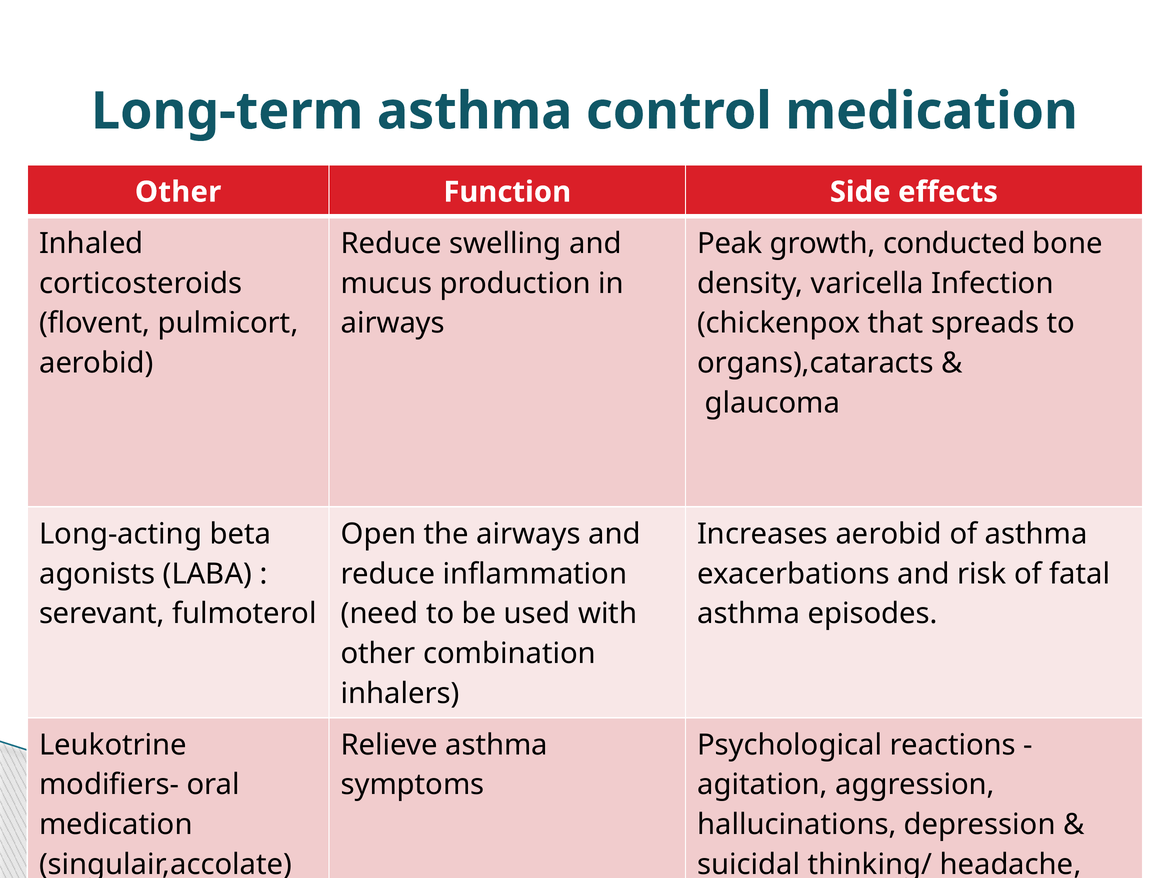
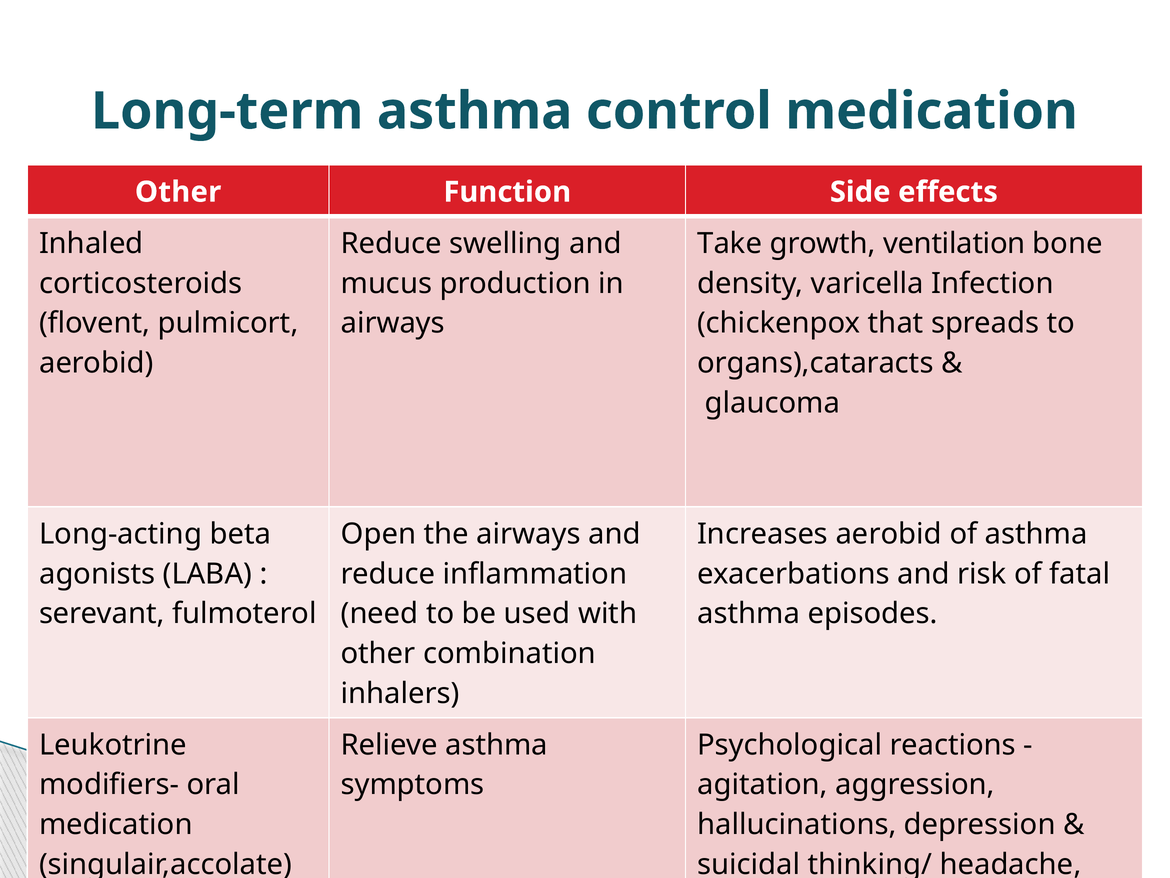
Peak: Peak -> Take
conducted: conducted -> ventilation
